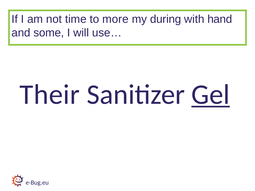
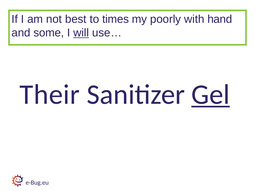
time: time -> best
more: more -> times
during: during -> poorly
will underline: none -> present
